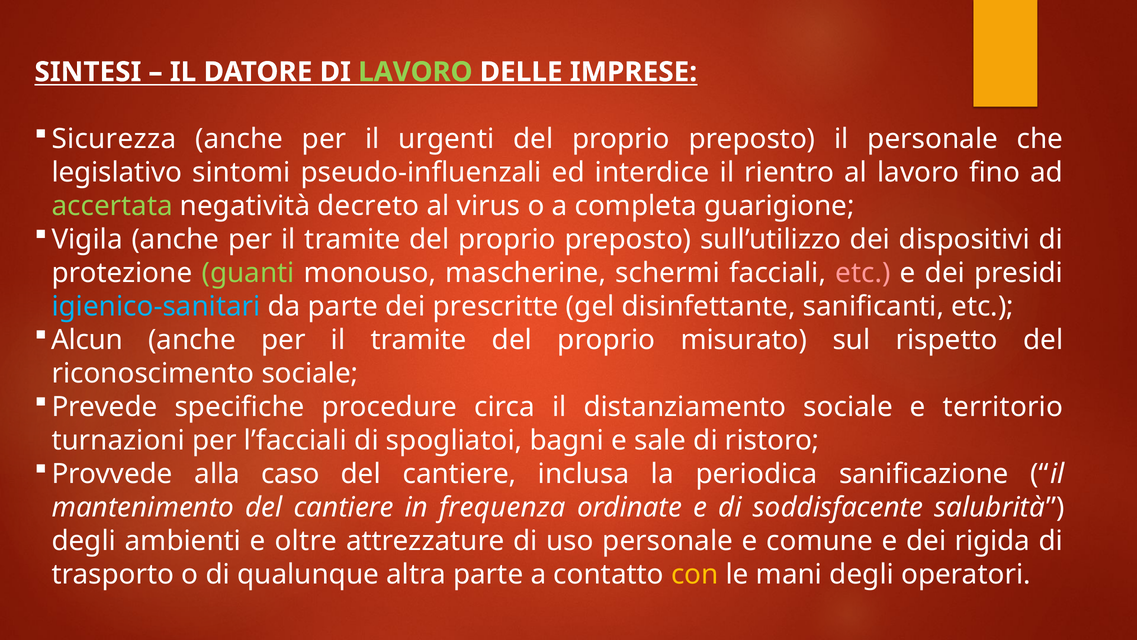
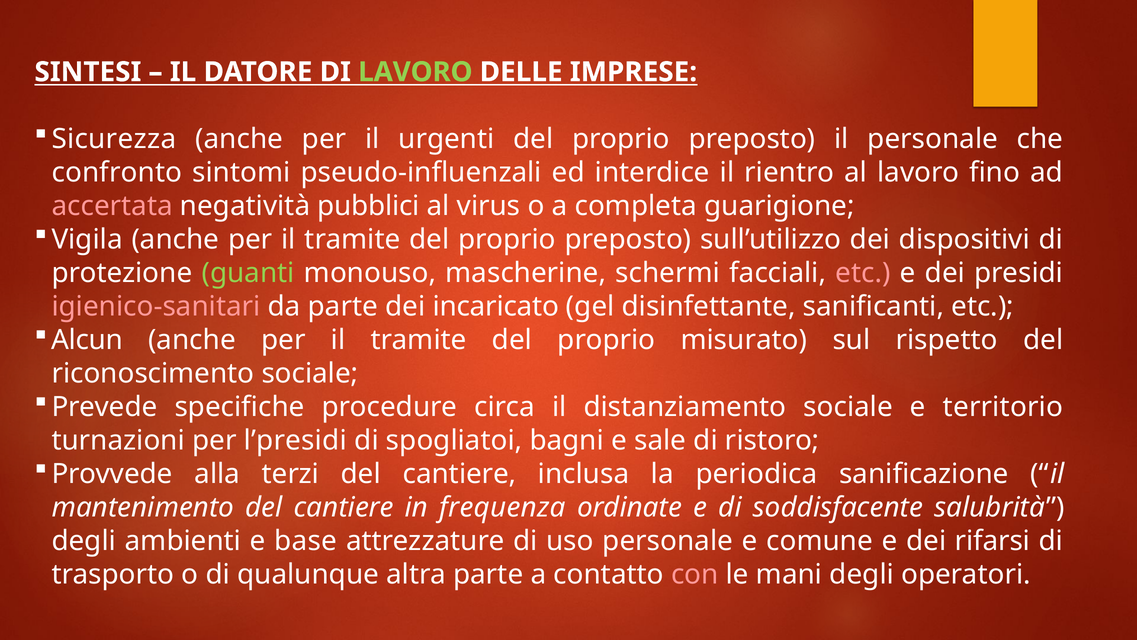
legislativo: legislativo -> confronto
accertata colour: light green -> pink
decreto: decreto -> pubblici
igienico-sanitari colour: light blue -> pink
prescritte: prescritte -> incaricato
l’facciali: l’facciali -> l’presidi
caso: caso -> terzi
oltre: oltre -> base
rigida: rigida -> rifarsi
con colour: yellow -> pink
